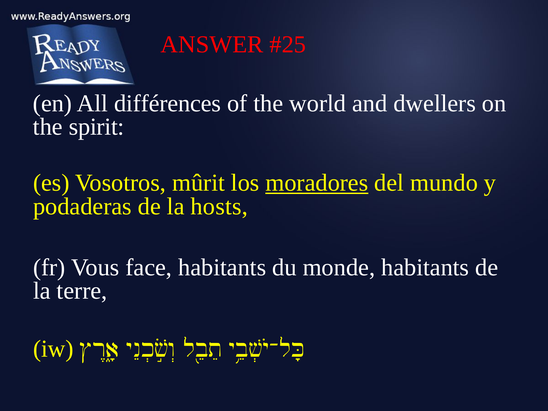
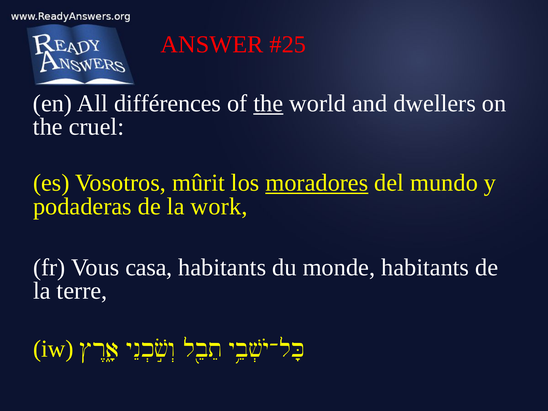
the at (268, 103) underline: none -> present
spirit: spirit -> cruel
hosts: hosts -> work
face: face -> casa
